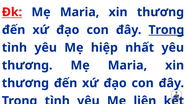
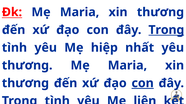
con at (143, 84) underline: none -> present
